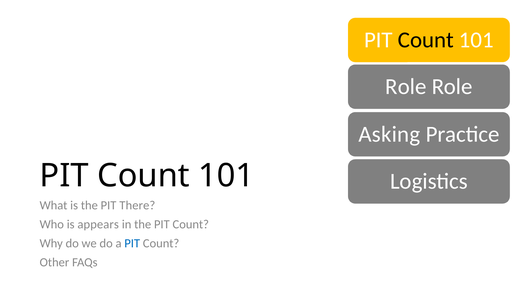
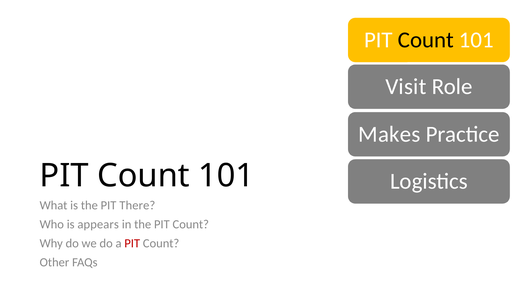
Role at (406, 87): Role -> Visit
Asking: Asking -> Makes
PIT at (132, 243) colour: blue -> red
